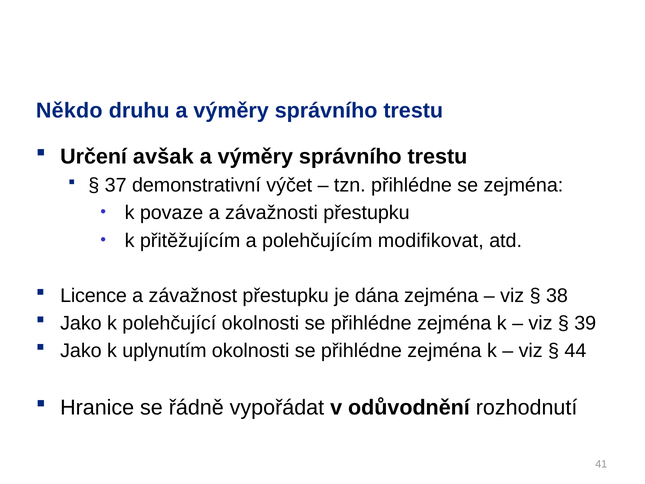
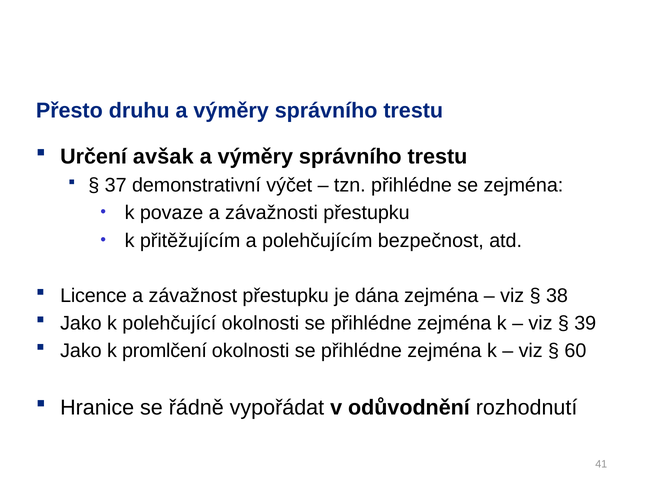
Někdo: Někdo -> Přesto
modifikovat: modifikovat -> bezpečnost
uplynutím: uplynutím -> promlčení
44: 44 -> 60
